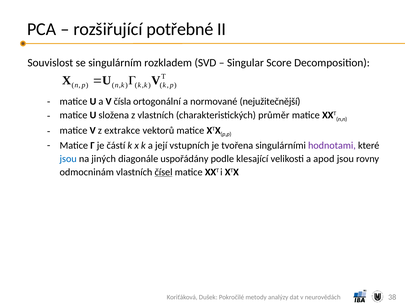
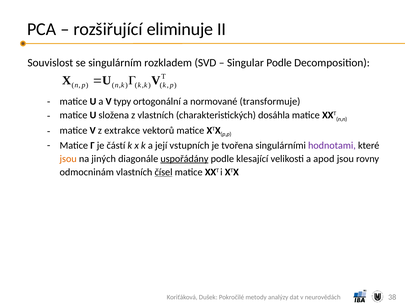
potřebné: potřebné -> eliminuje
Singular Score: Score -> Podle
čísla: čísla -> typy
nejužitečnější: nejužitečnější -> transformuje
průměr: průměr -> dosáhla
jsou at (68, 159) colour: blue -> orange
uspořádány underline: none -> present
